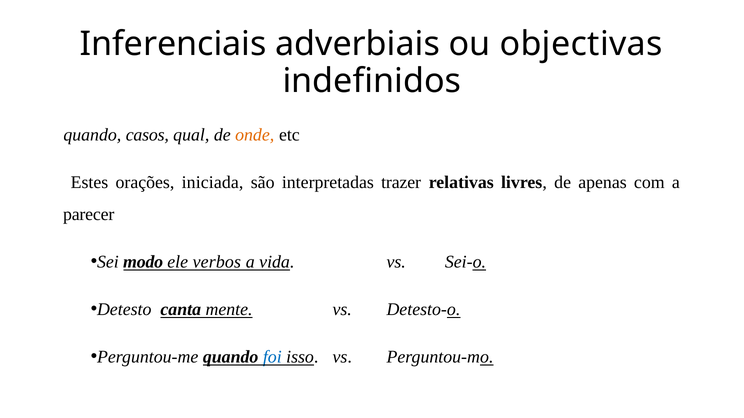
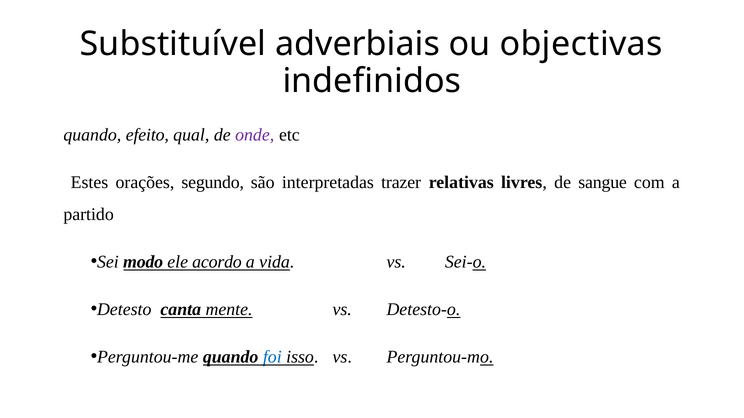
Inferenciais: Inferenciais -> Substituível
casos: casos -> efeito
onde colour: orange -> purple
iniciada: iniciada -> segundo
apenas: apenas -> sangue
parecer: parecer -> partido
verbos: verbos -> acordo
